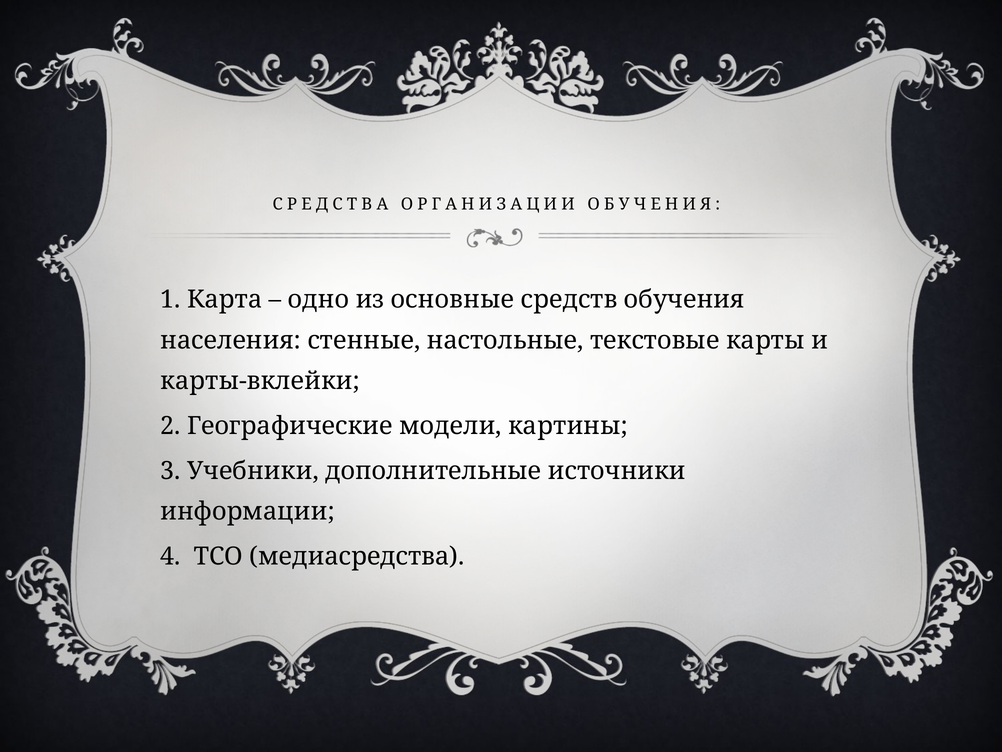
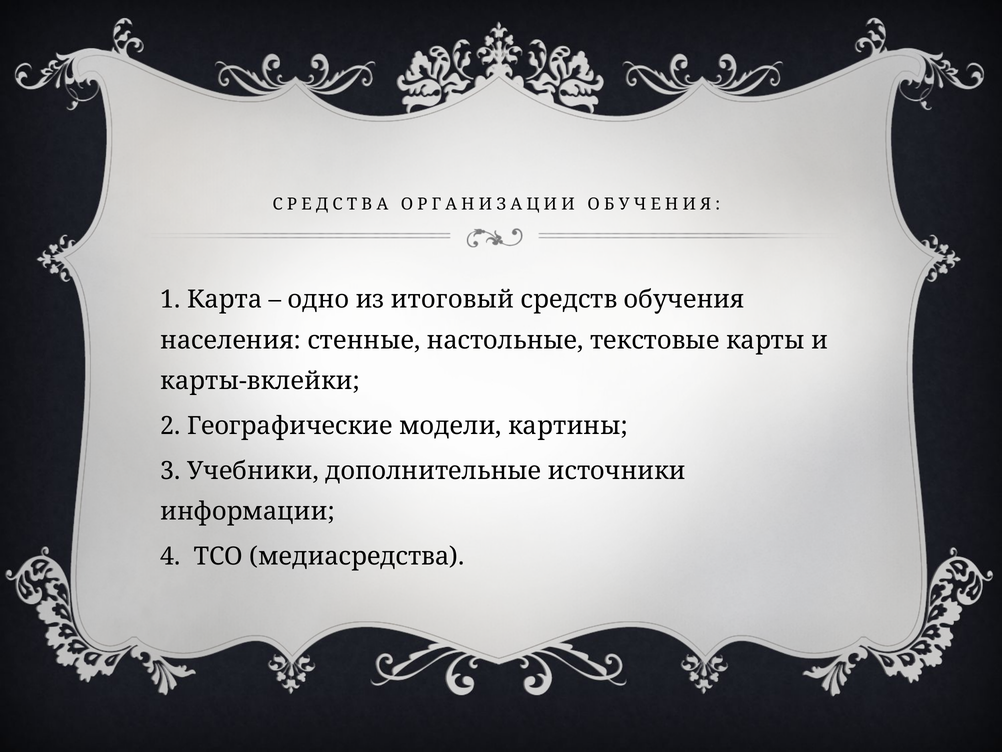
основные: основные -> итоговый
